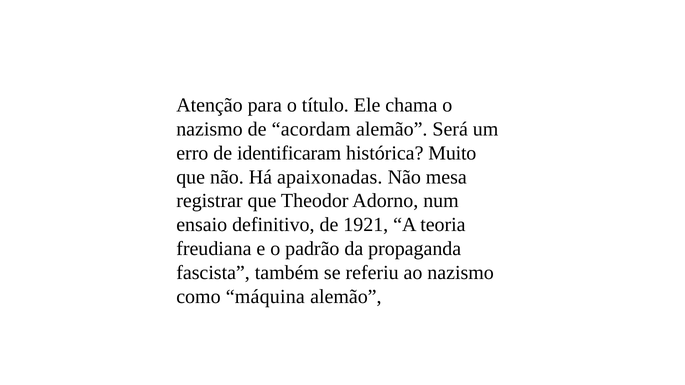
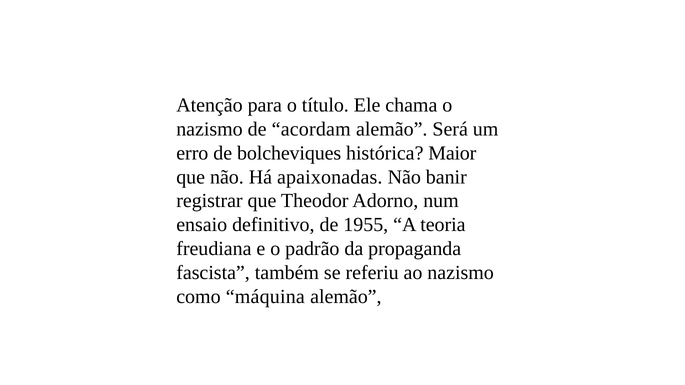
identificaram: identificaram -> bolcheviques
Muito: Muito -> Maior
mesa: mesa -> banir
1921: 1921 -> 1955
